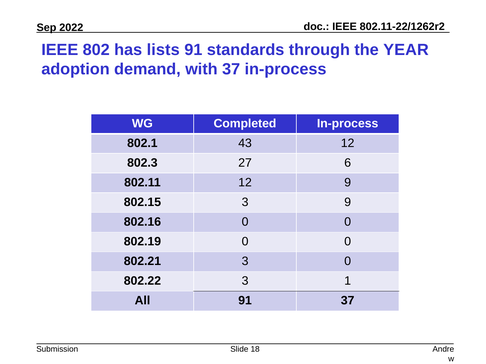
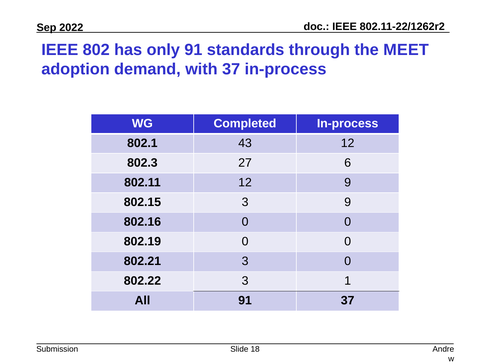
lists: lists -> only
YEAR: YEAR -> MEET
